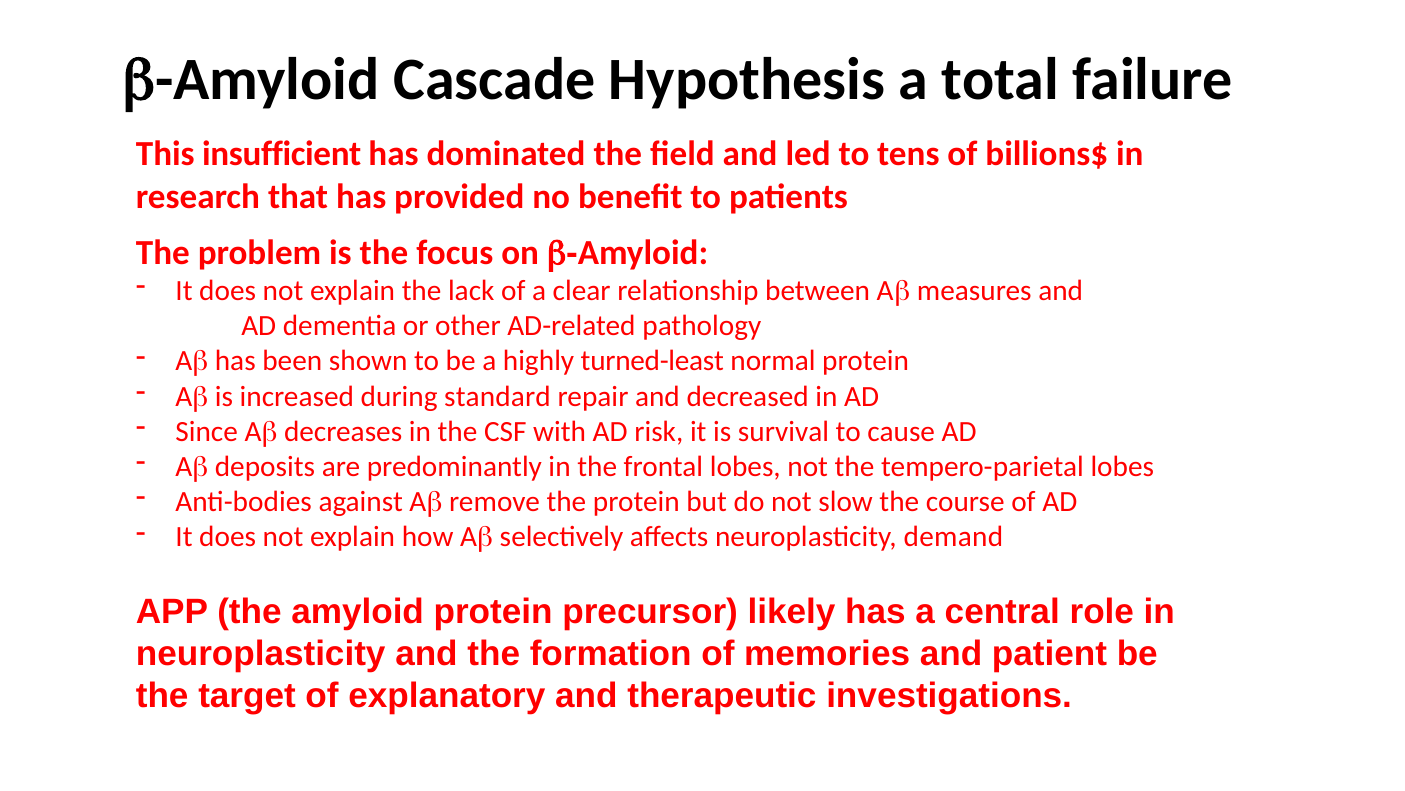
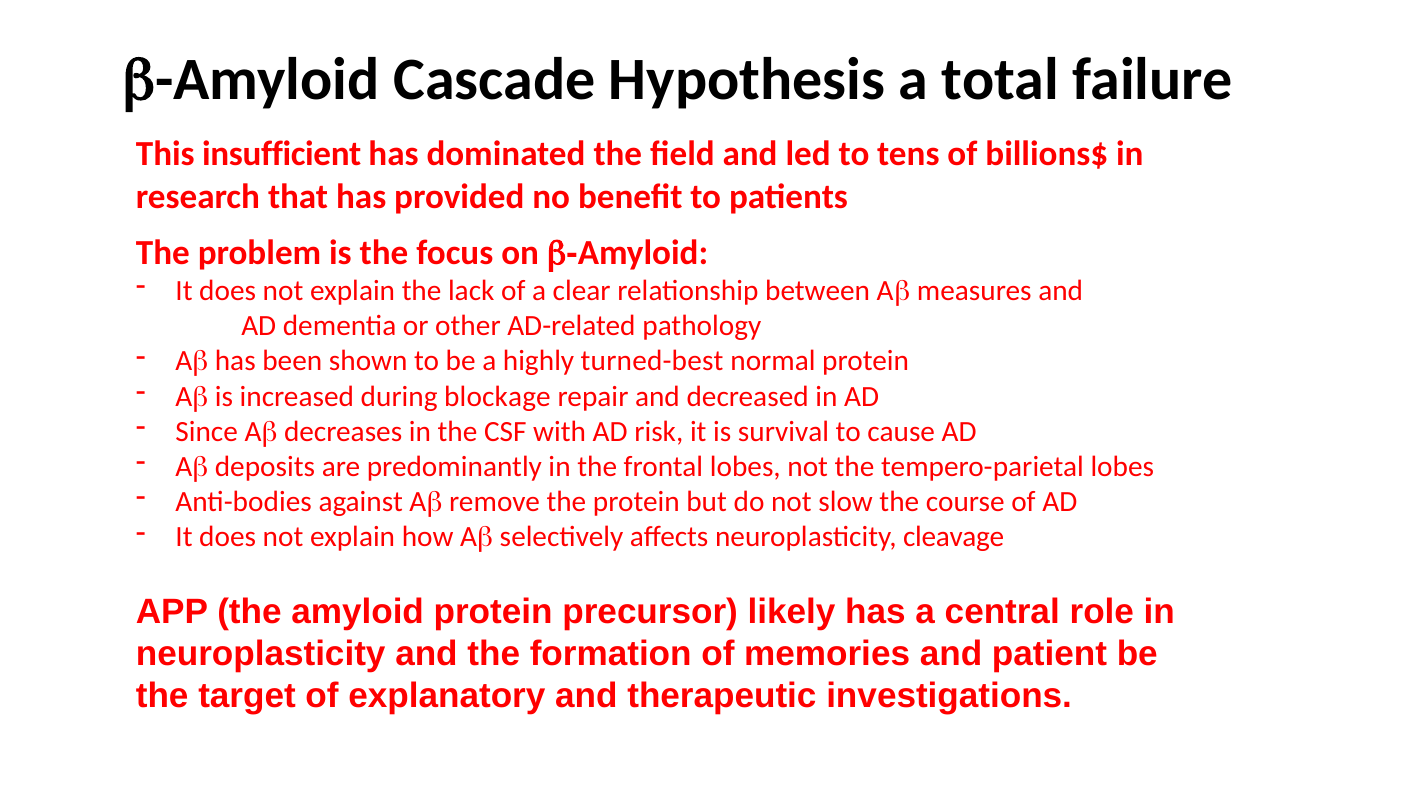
turned-least: turned-least -> turned-best
standard: standard -> blockage
demand: demand -> cleavage
